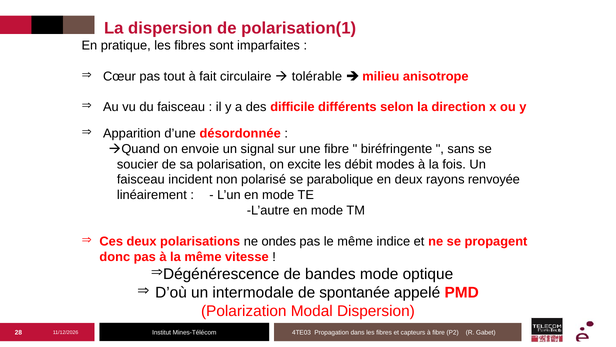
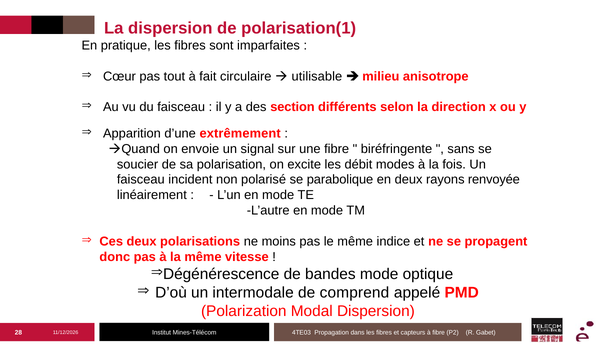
tolérable: tolérable -> utilisable
difficile: difficile -> section
désordonnée: désordonnée -> extrêmement
ondes: ondes -> moins
spontanée: spontanée -> comprend
